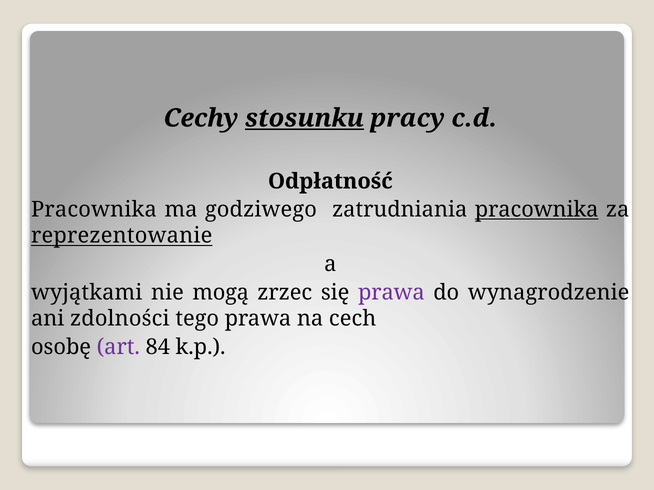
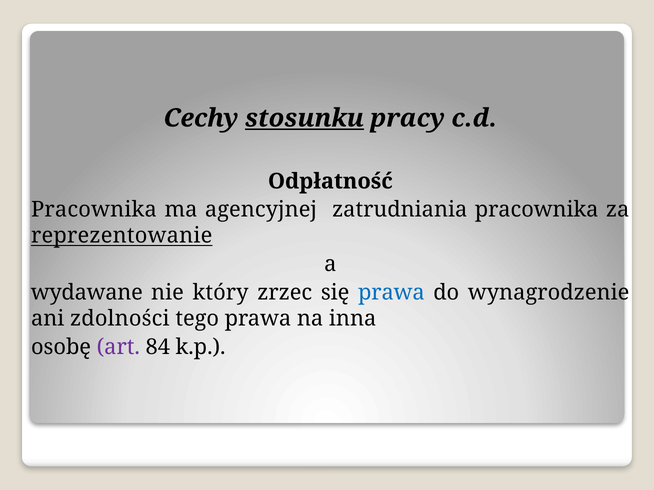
godziwego: godziwego -> agencyjnej
pracownika at (537, 210) underline: present -> none
wyjątkami: wyjątkami -> wydawane
mogą: mogą -> który
prawa at (391, 293) colour: purple -> blue
cech: cech -> inna
